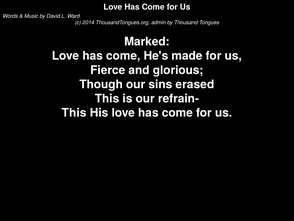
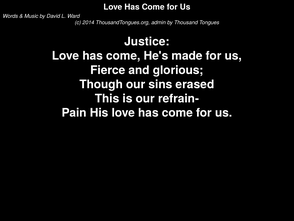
Marked: Marked -> Justice
This at (74, 113): This -> Pain
